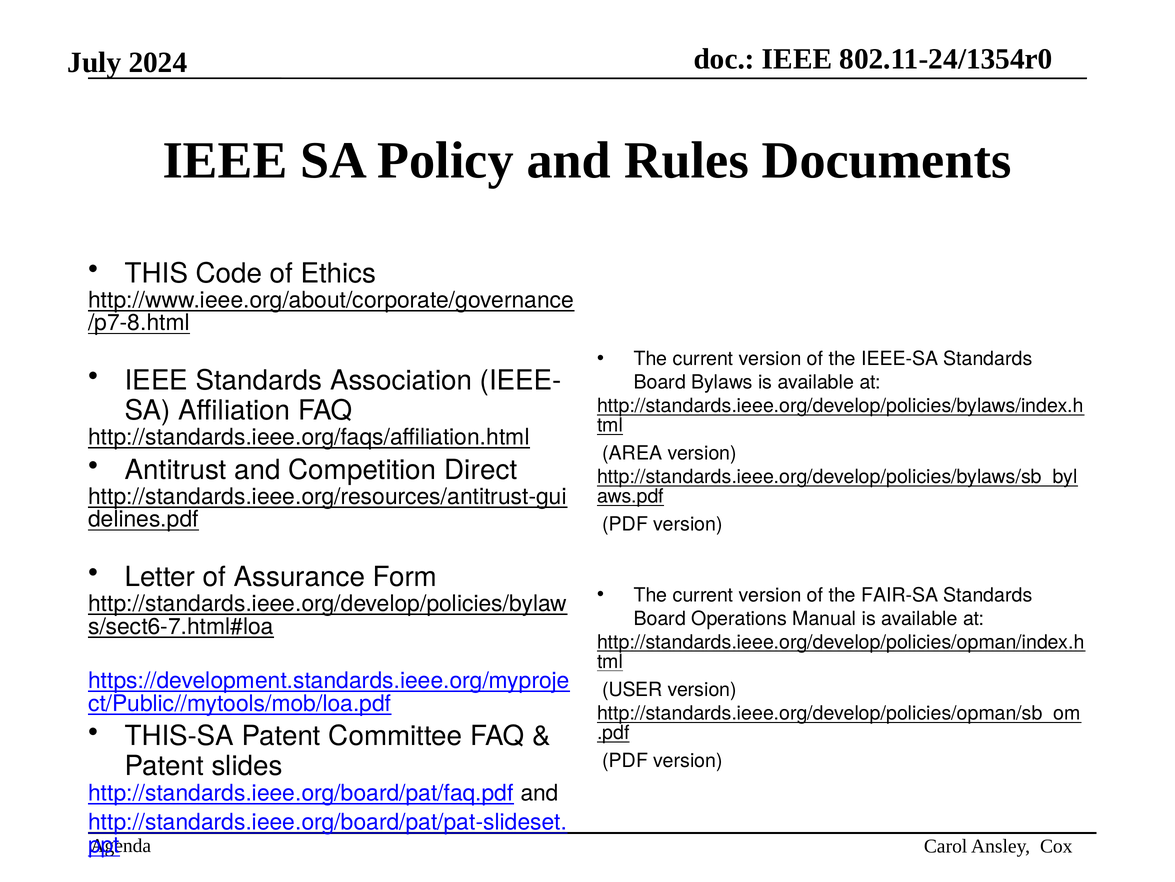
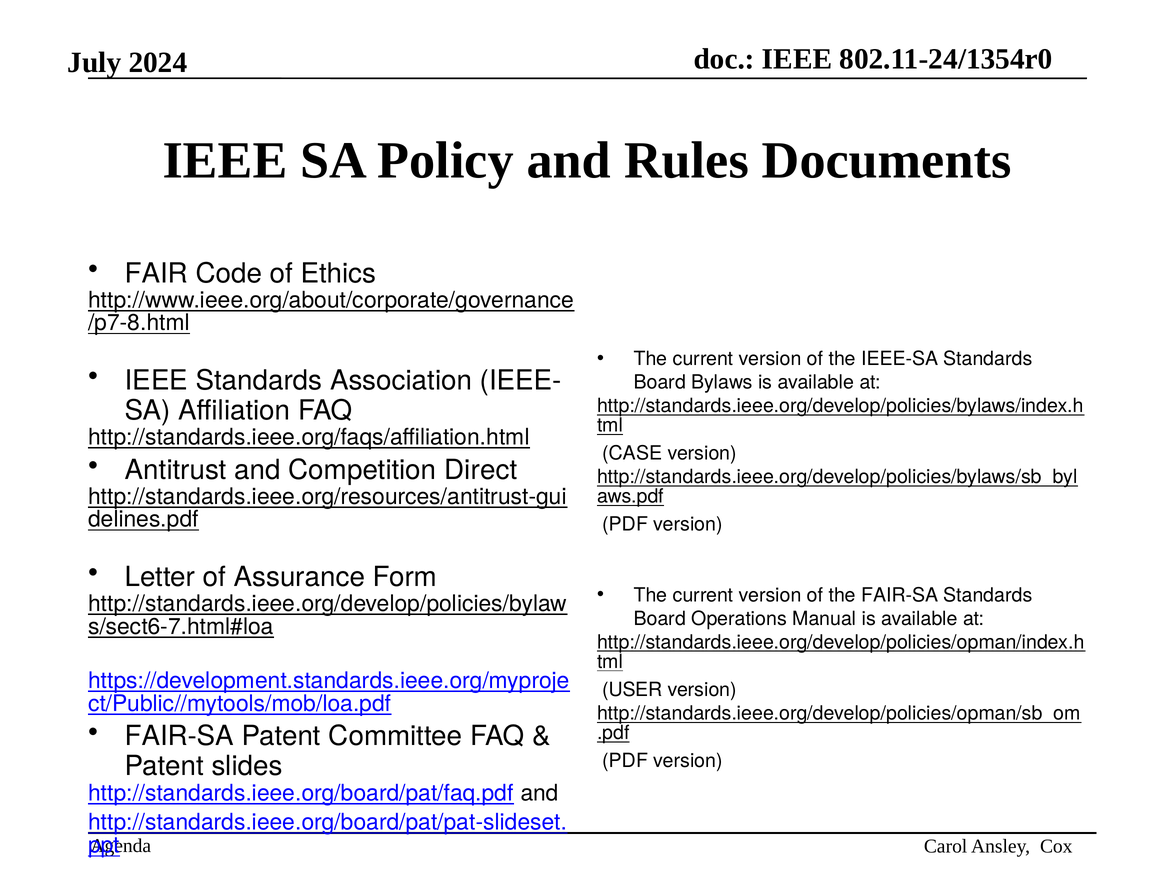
THIS: THIS -> FAIR
AREA: AREA -> CASE
THIS-SA at (179, 736): THIS-SA -> FAIR-SA
